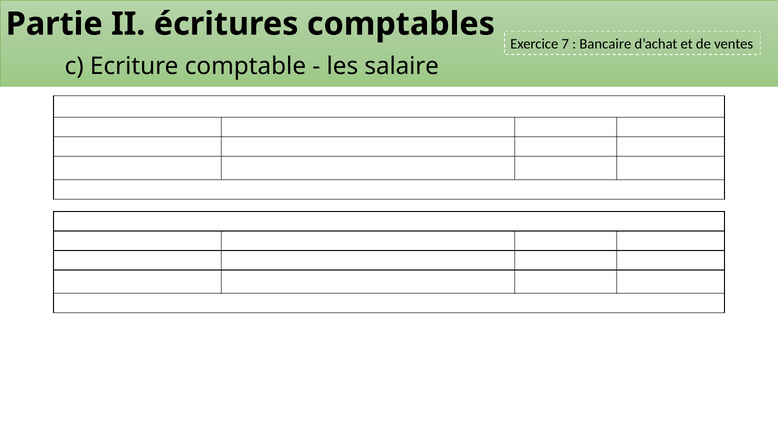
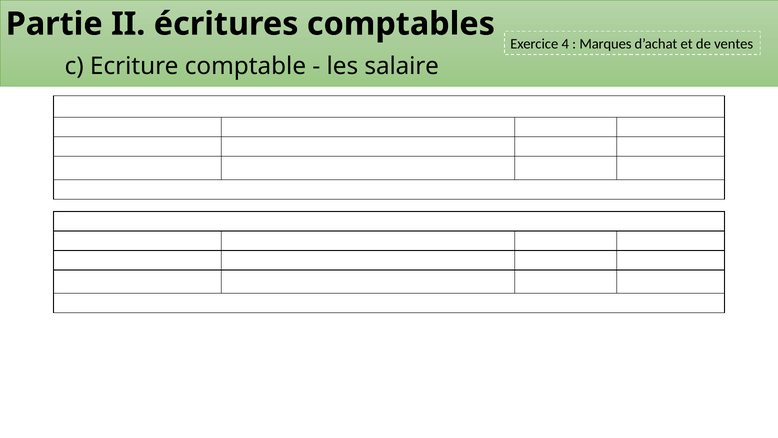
7: 7 -> 4
Bancaire: Bancaire -> Marques
